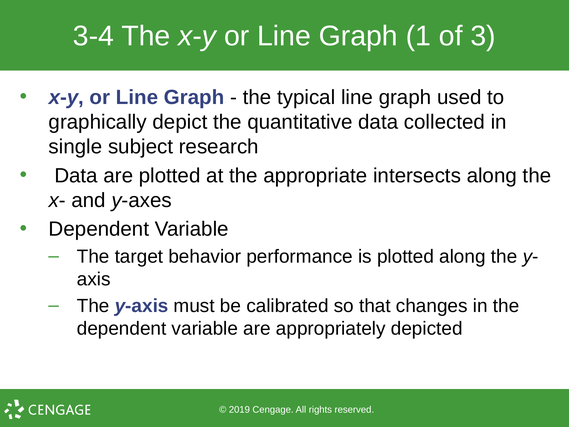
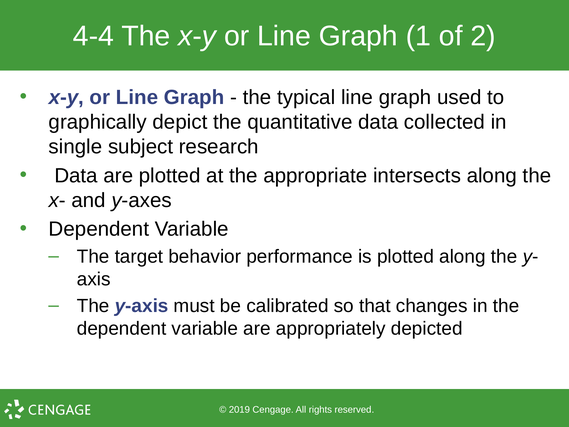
3-4: 3-4 -> 4-4
3: 3 -> 2
